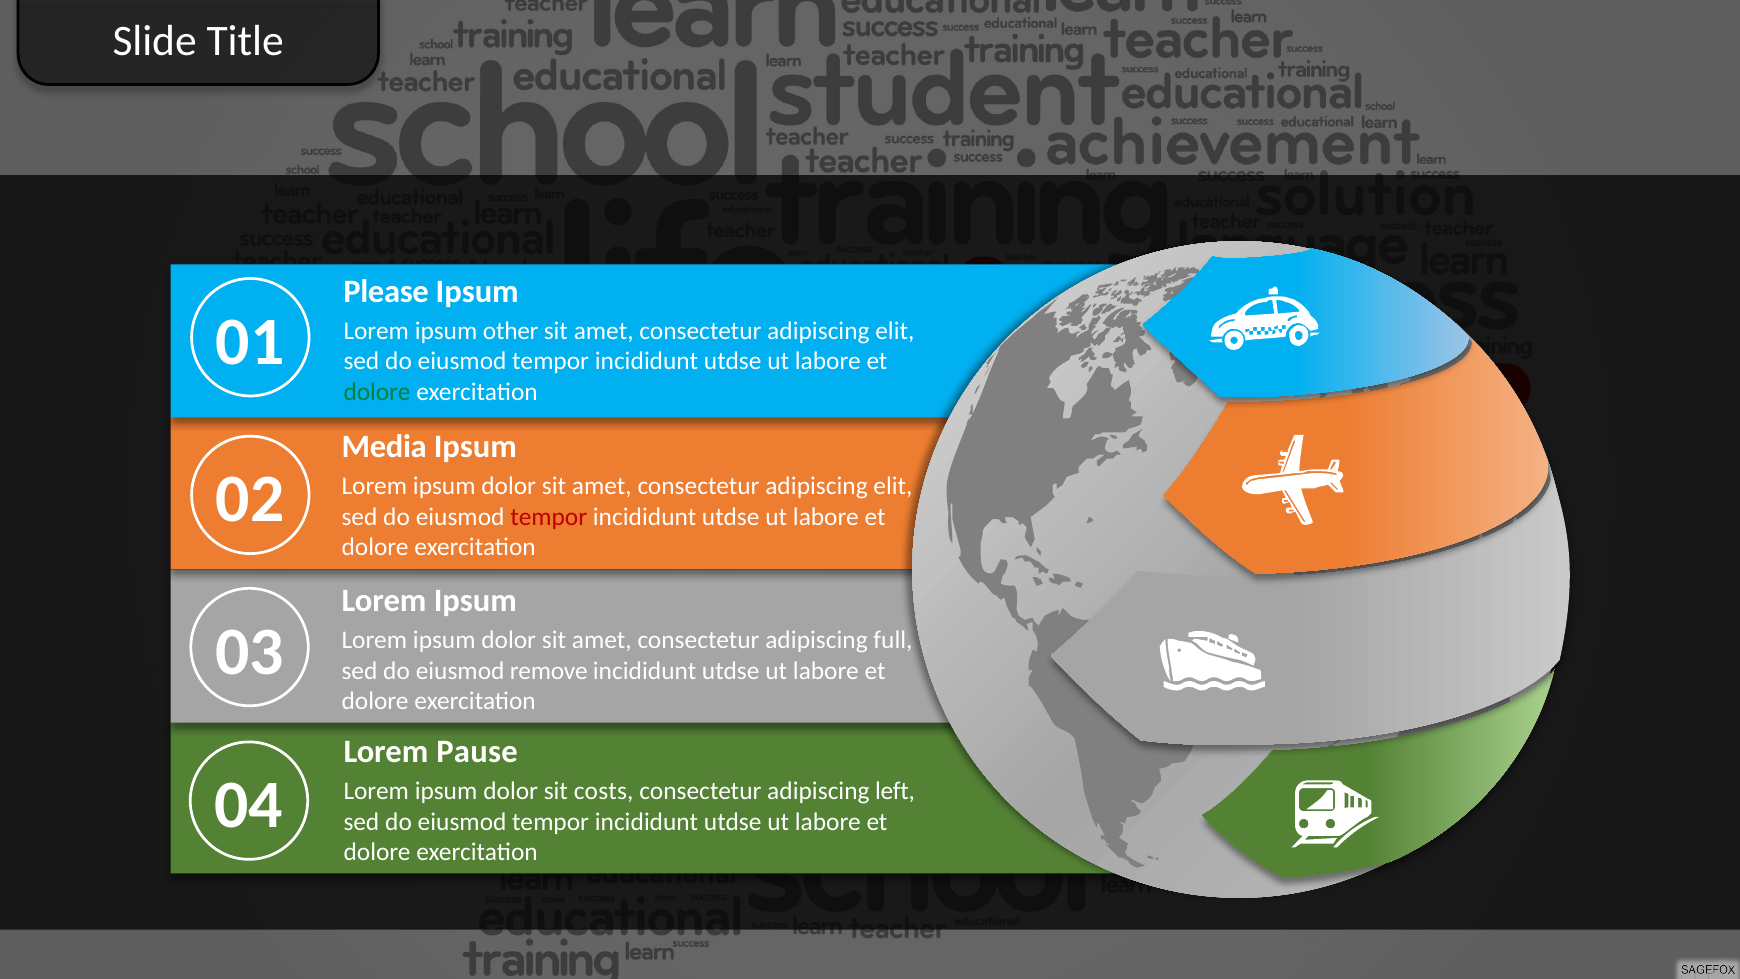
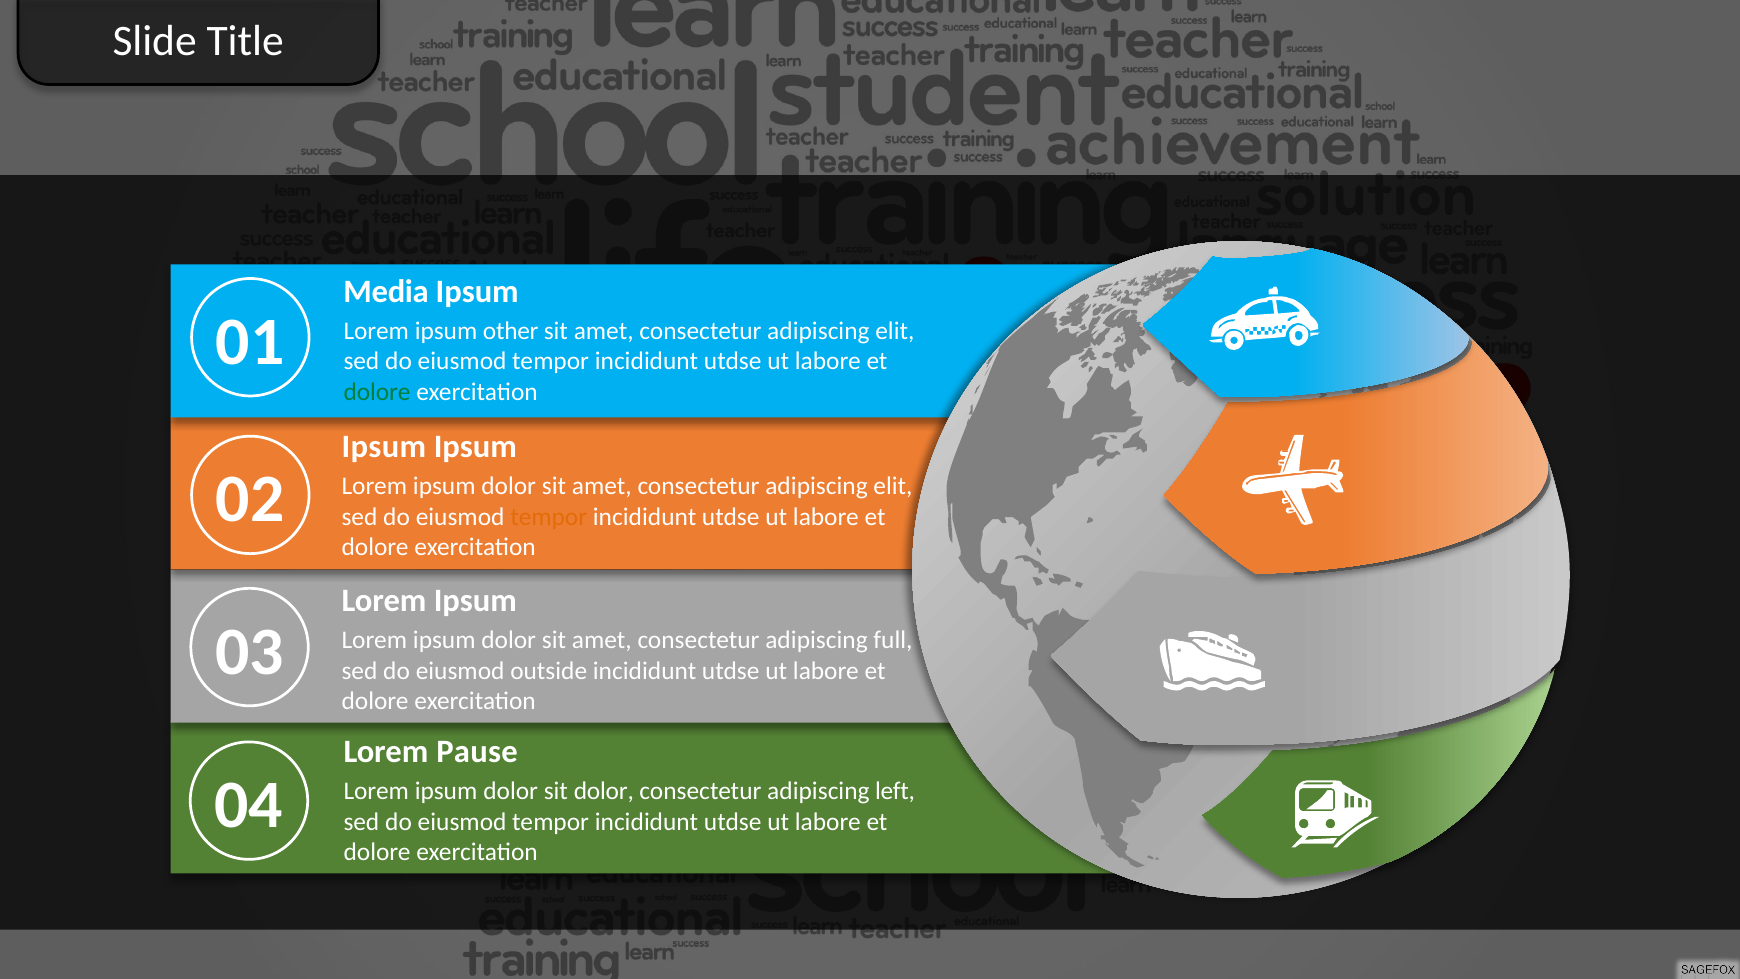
Please: Please -> Media
Media at (384, 447): Media -> Ipsum
tempor at (549, 517) colour: red -> orange
remove: remove -> outside
sit costs: costs -> dolor
